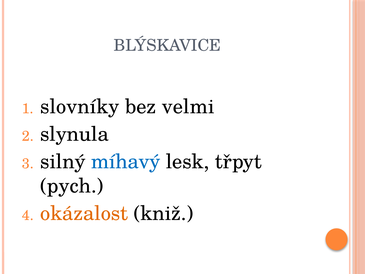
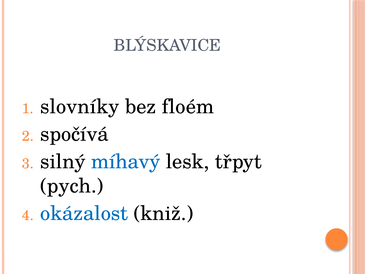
velmi: velmi -> floém
slynula: slynula -> spočívá
okázalost colour: orange -> blue
